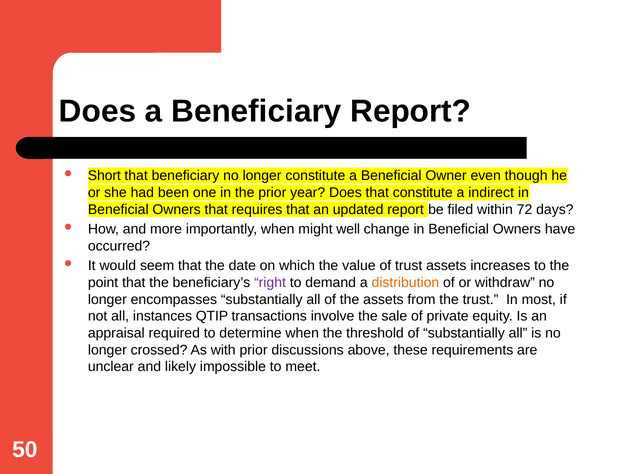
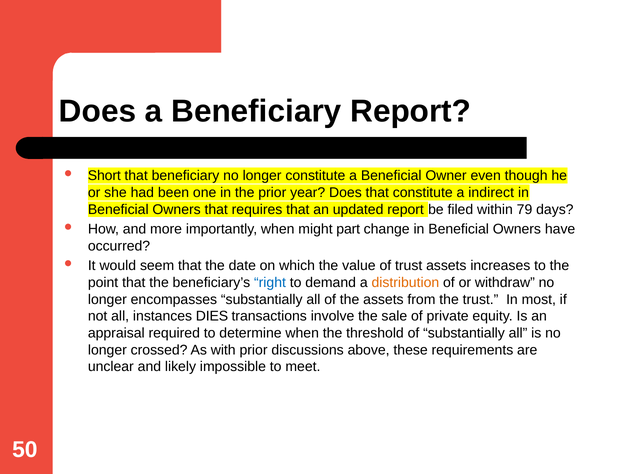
72: 72 -> 79
well: well -> part
right colour: purple -> blue
QTIP: QTIP -> DIES
